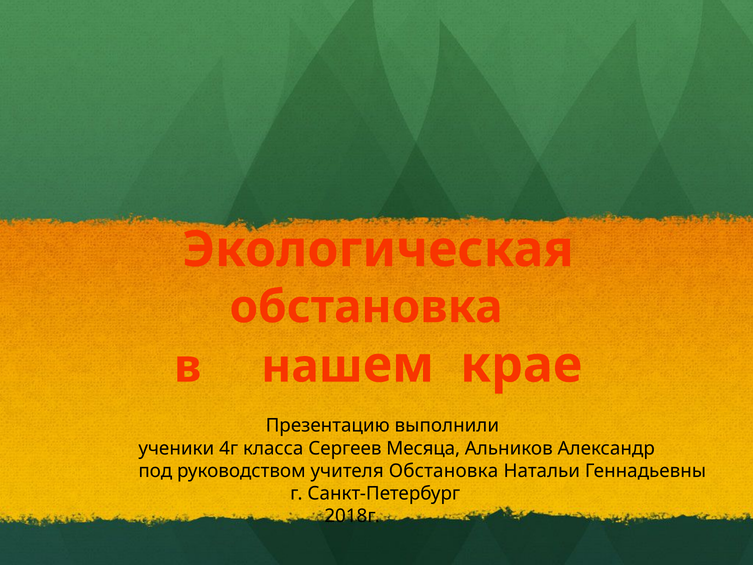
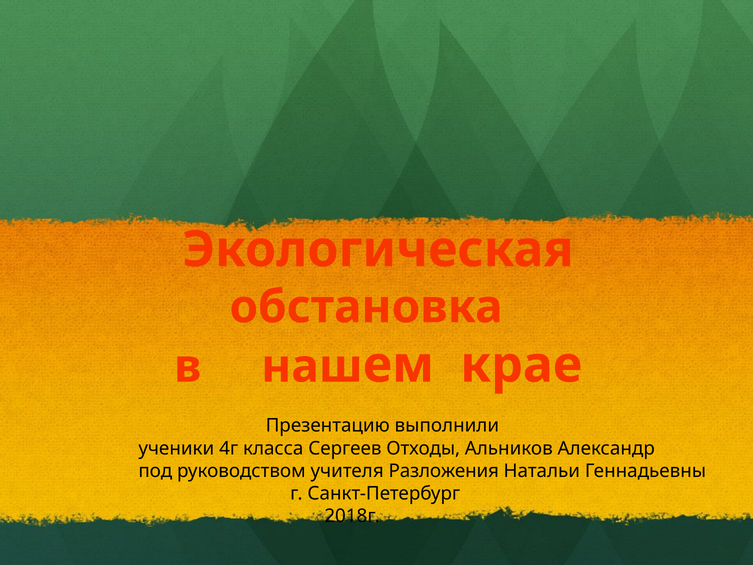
Месяца: Месяца -> Отходы
учителя Обстановка: Обстановка -> Разложения
